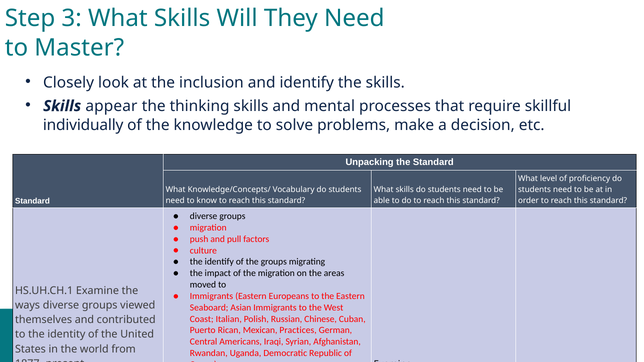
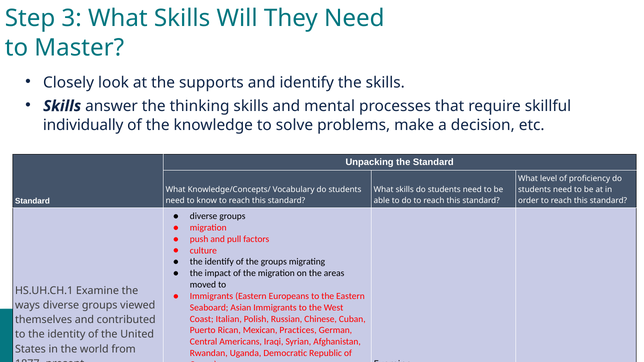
inclusion: inclusion -> supports
appear: appear -> answer
